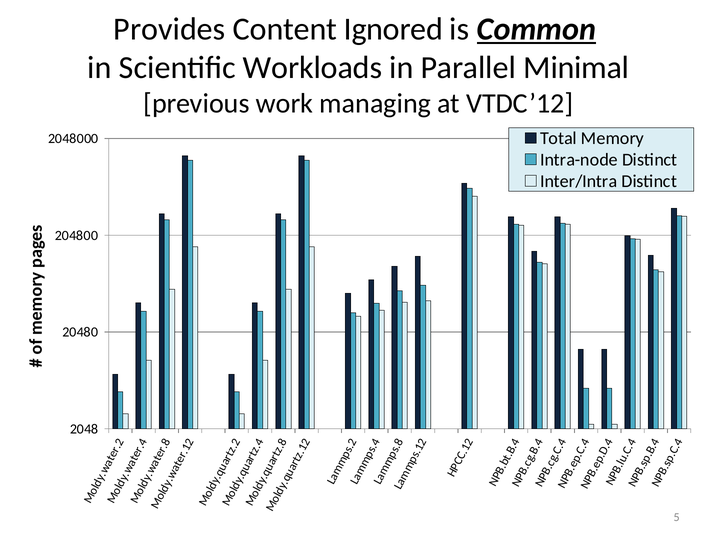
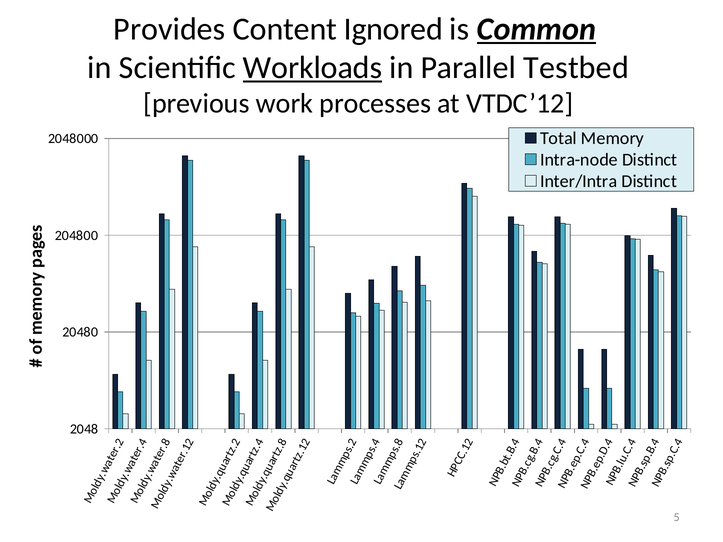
Workloads underline: none -> present
Minimal: Minimal -> Testbed
managing: managing -> processes
